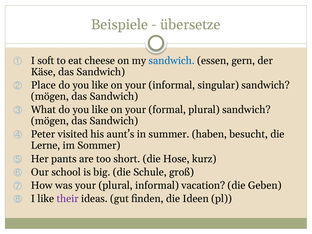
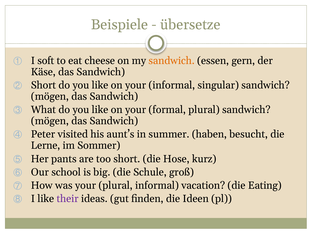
sandwich at (172, 61) colour: blue -> orange
Place at (43, 85): Place -> Short
Geben: Geben -> Eating
